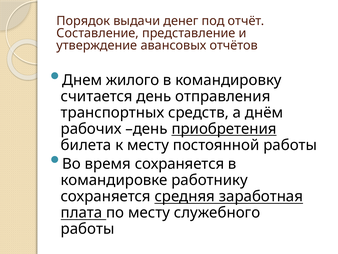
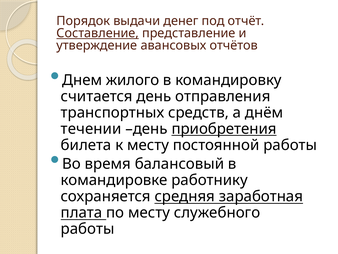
Составление underline: none -> present
рабочих: рабочих -> течении
время сохраняется: сохраняется -> балансовый
